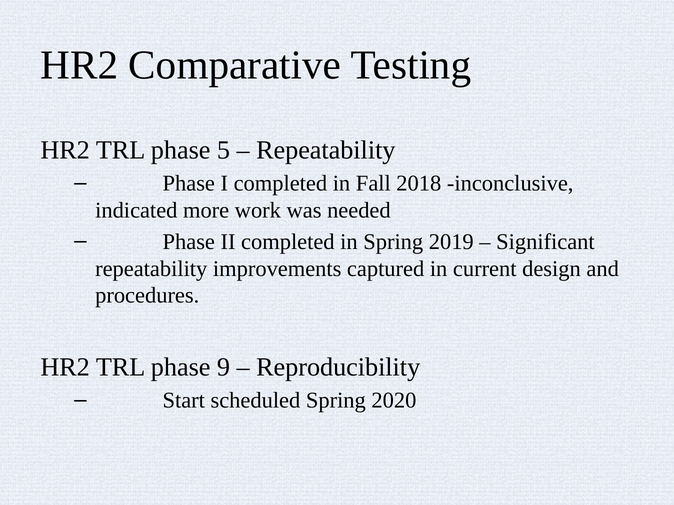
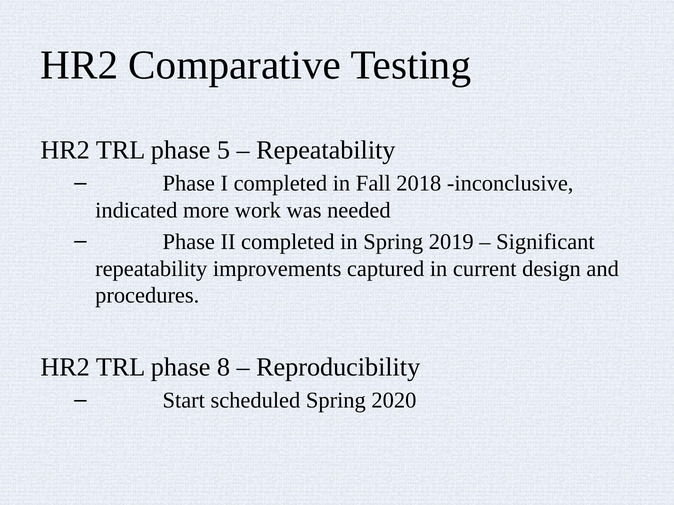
9: 9 -> 8
